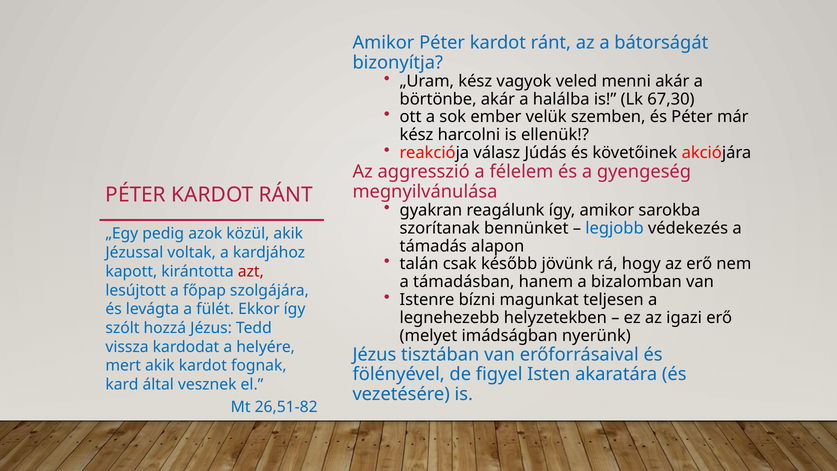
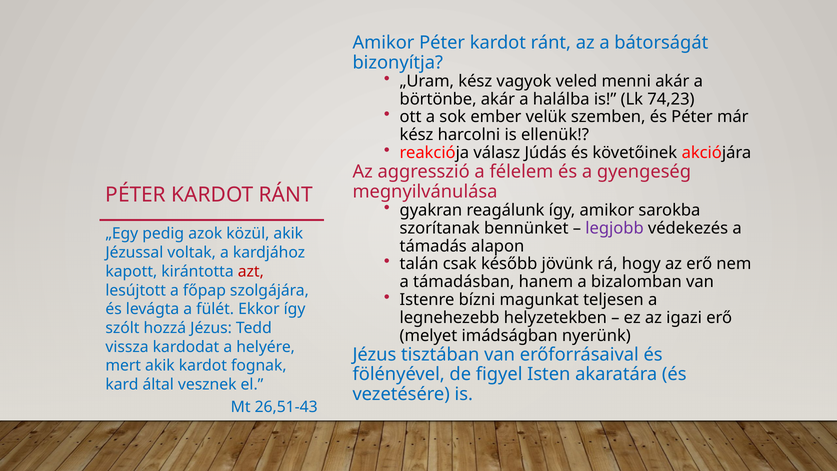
67,30: 67,30 -> 74,23
legjobb colour: blue -> purple
26,51-82: 26,51-82 -> 26,51-43
